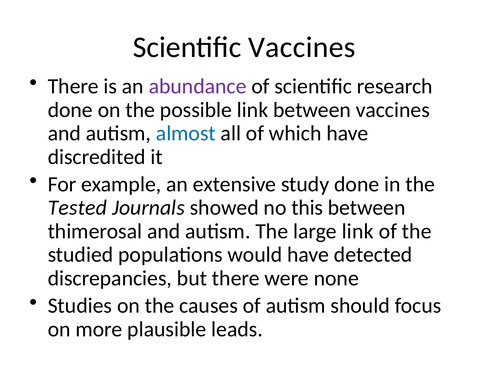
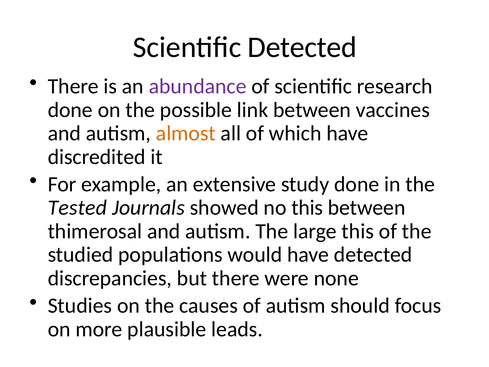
Scientific Vaccines: Vaccines -> Detected
almost colour: blue -> orange
large link: link -> this
